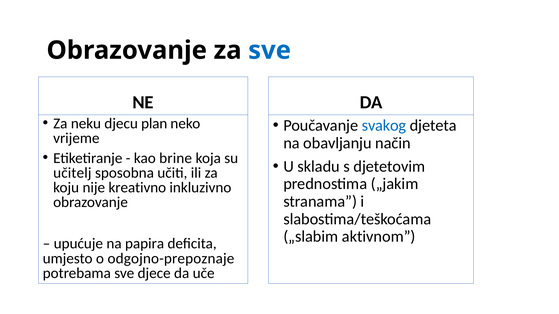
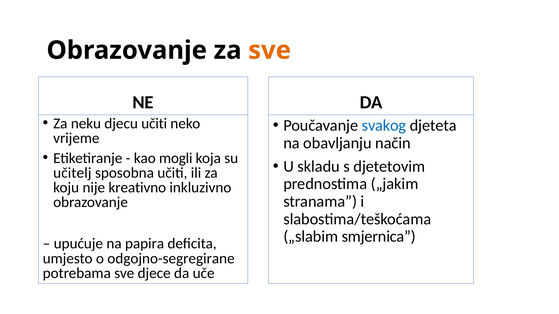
sve at (270, 50) colour: blue -> orange
djecu plan: plan -> učiti
brine: brine -> mogli
aktivnom: aktivnom -> smjernica
odgojno-prepoznaje: odgojno-prepoznaje -> odgojno-segregirane
